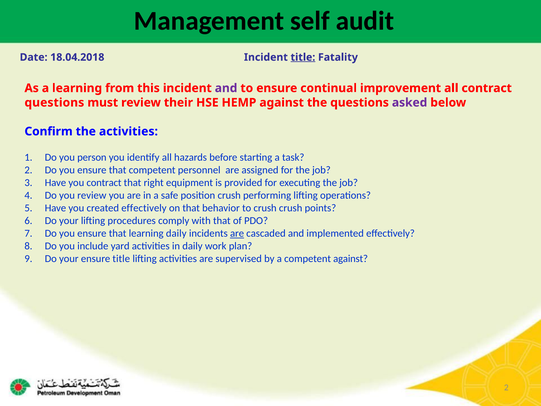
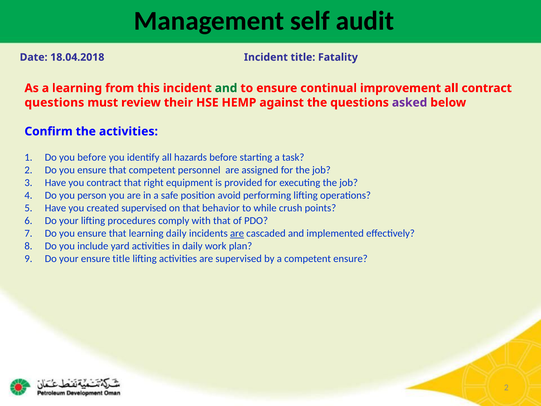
title at (303, 57) underline: present -> none
and at (226, 88) colour: purple -> green
you person: person -> before
you review: review -> person
position crush: crush -> avoid
created effectively: effectively -> supervised
to crush: crush -> while
competent against: against -> ensure
